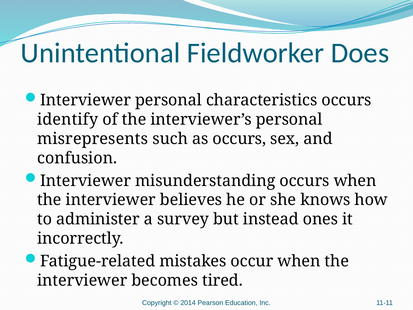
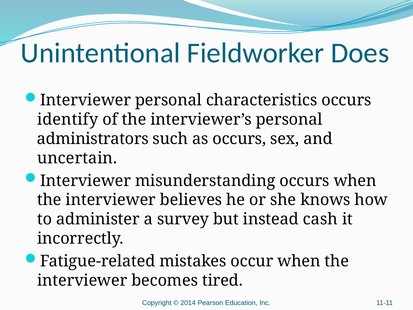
misrepresents: misrepresents -> administrators
confusion: confusion -> uncertain
ones: ones -> cash
